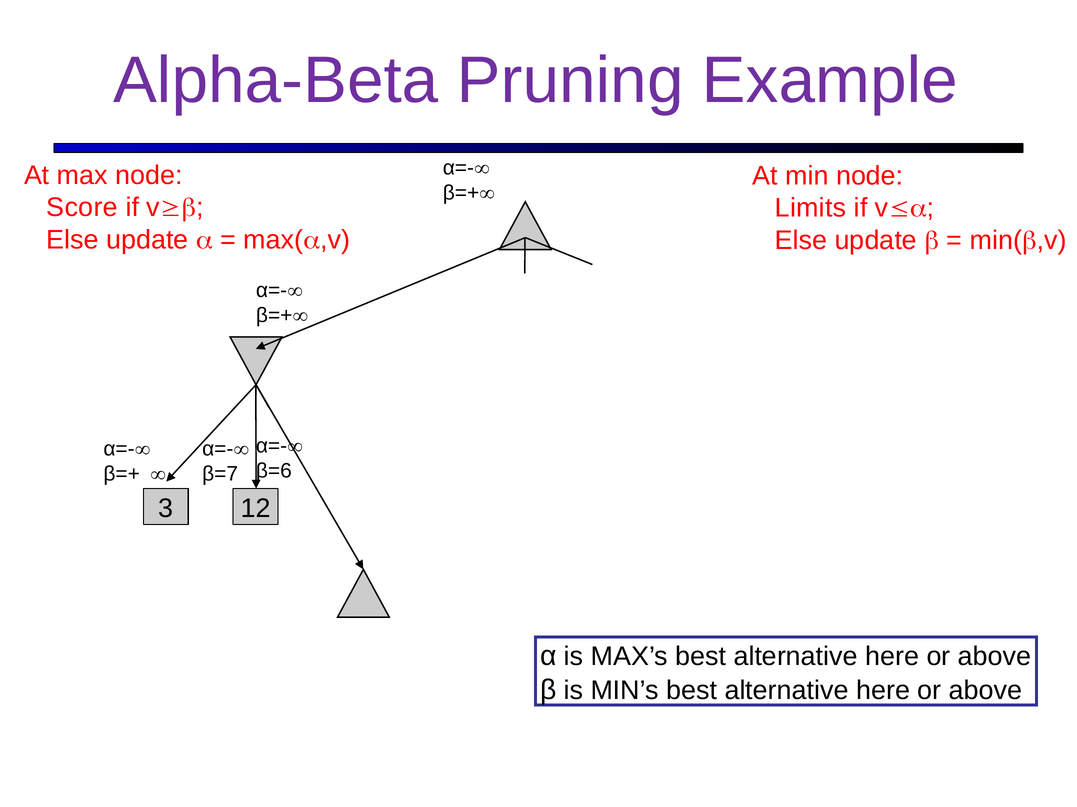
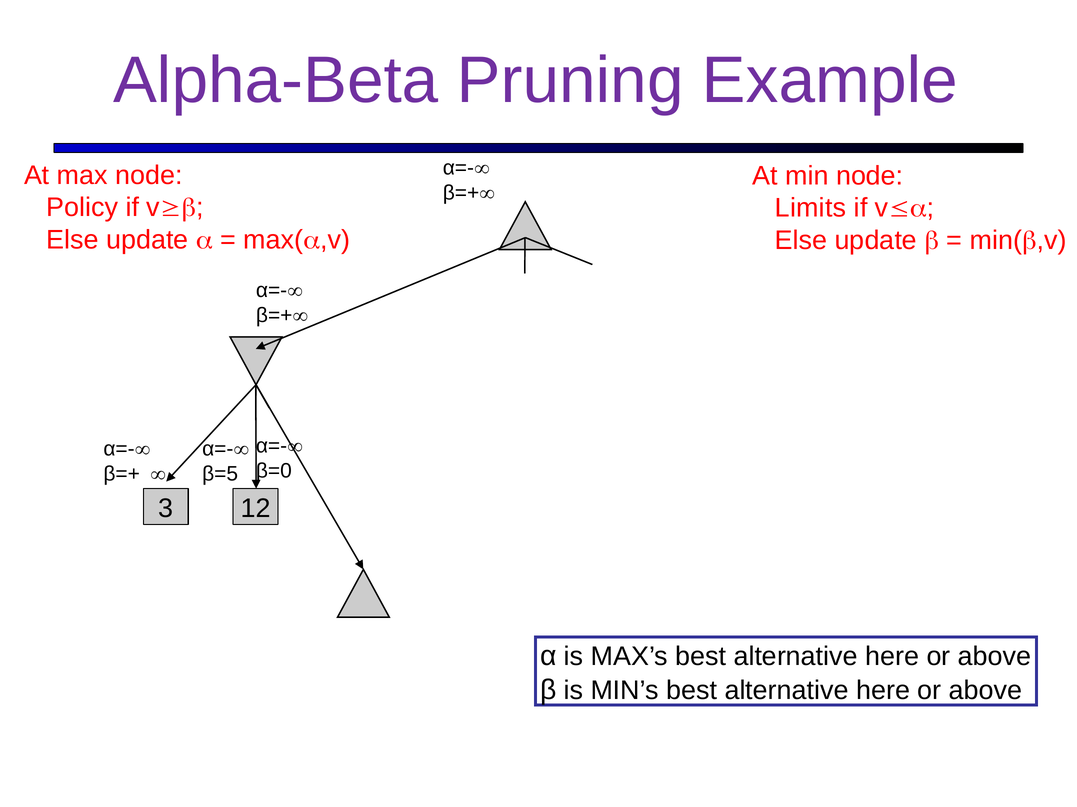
Score: Score -> Policy
β=6: β=6 -> β=0
β=7: β=7 -> β=5
